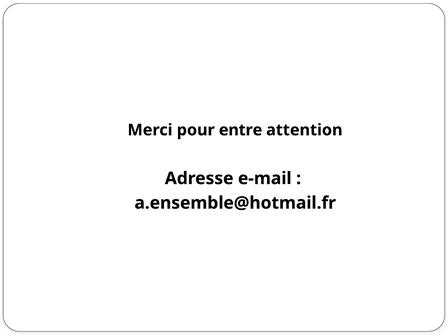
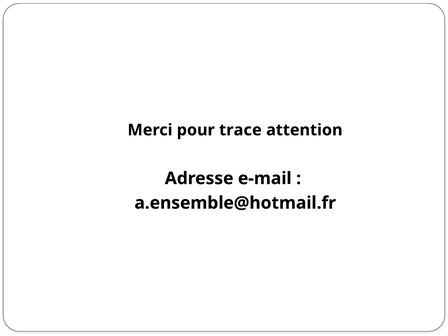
entre: entre -> trace
